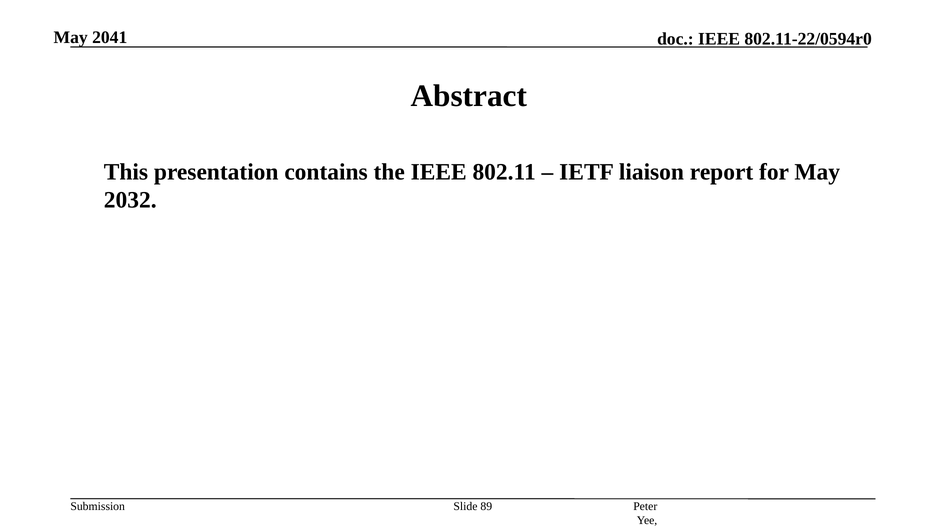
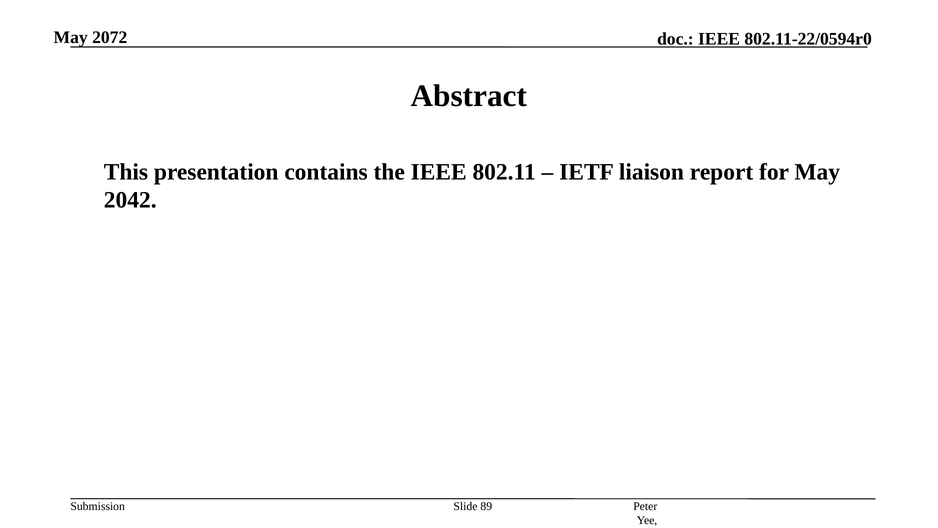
2041: 2041 -> 2072
2032: 2032 -> 2042
